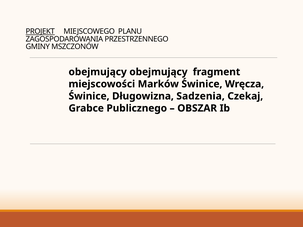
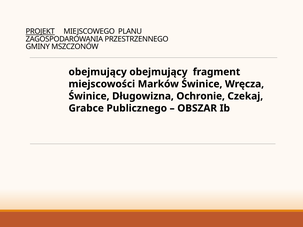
Sadzenia: Sadzenia -> Ochronie
